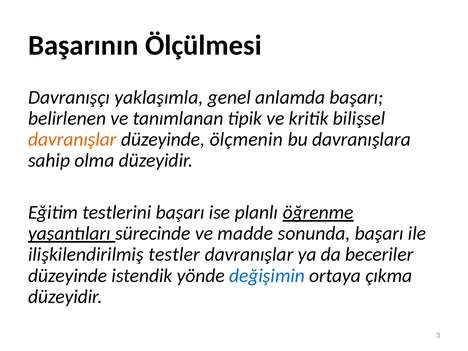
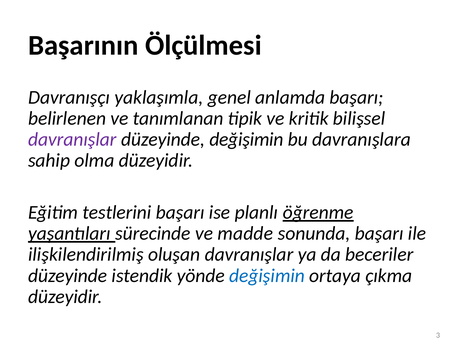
davranışlar at (72, 139) colour: orange -> purple
düzeyinde ölçmenin: ölçmenin -> değişimin
testler: testler -> oluşan
